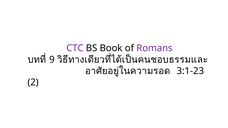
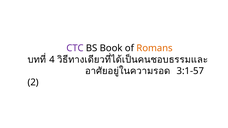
Romans colour: purple -> orange
9: 9 -> 4
3:1-23: 3:1-23 -> 3:1-57
